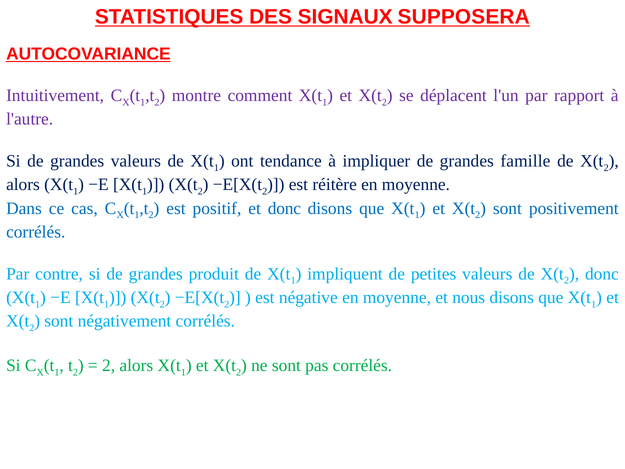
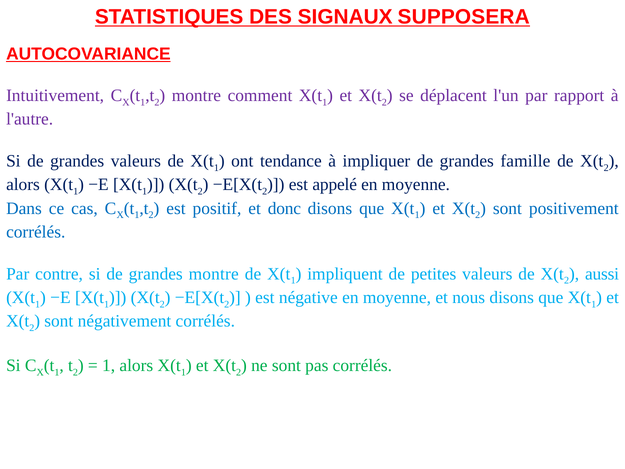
réitère: réitère -> appelé
grandes produit: produit -> montre
donc at (602, 274): donc -> aussi
2 at (109, 366): 2 -> 1
